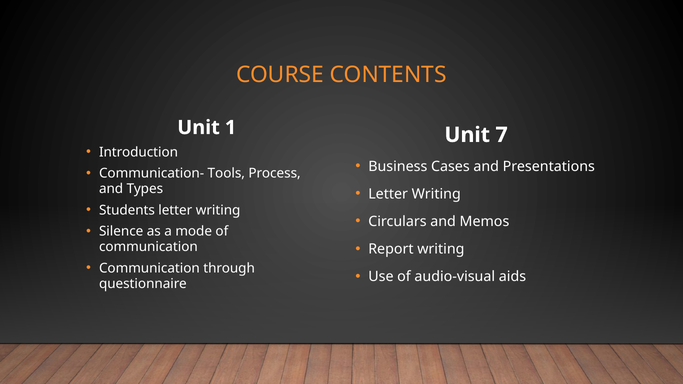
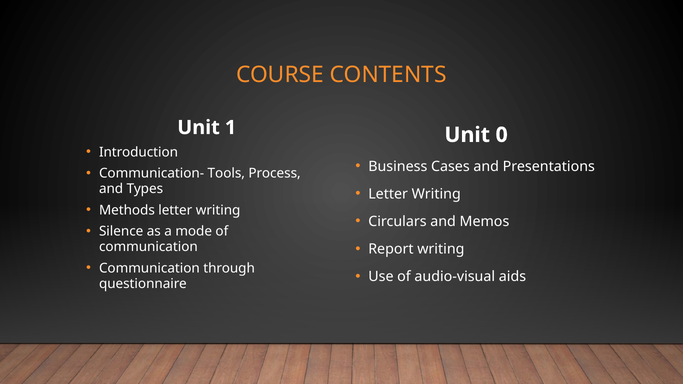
7: 7 -> 0
Students: Students -> Methods
